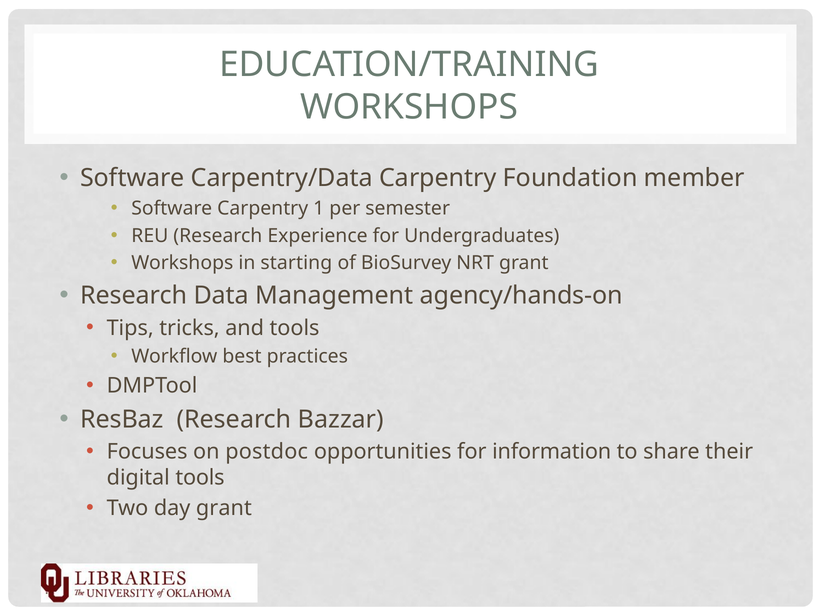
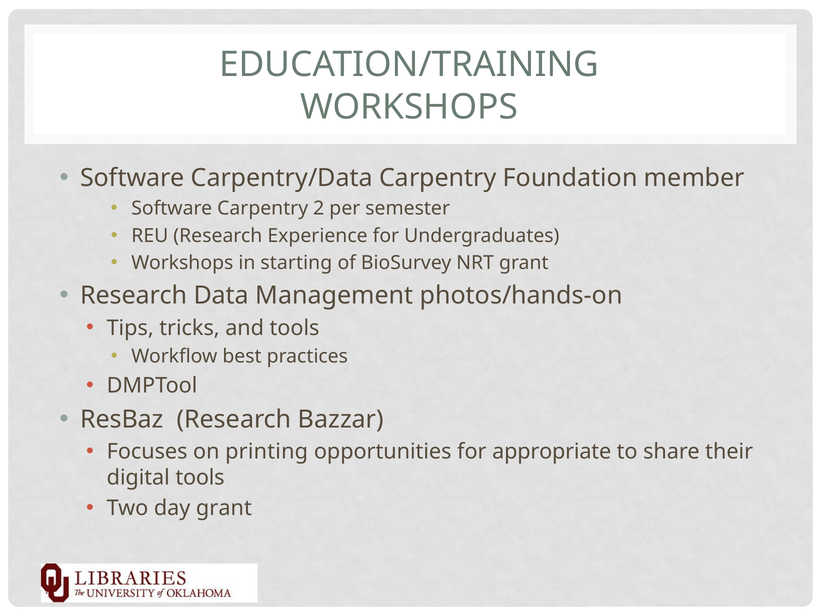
1: 1 -> 2
agency/hands-on: agency/hands-on -> photos/hands-on
postdoc: postdoc -> printing
information: information -> appropriate
